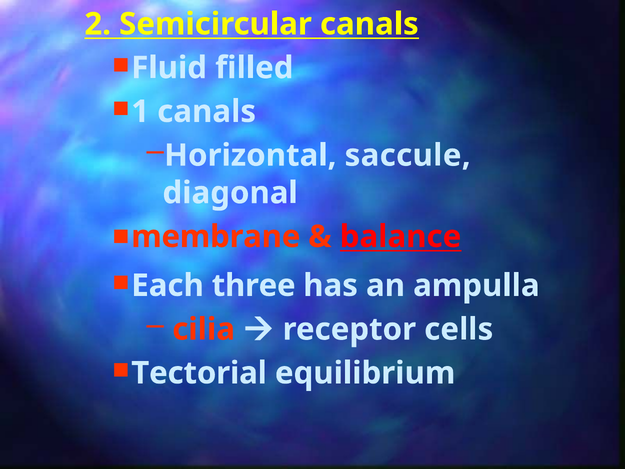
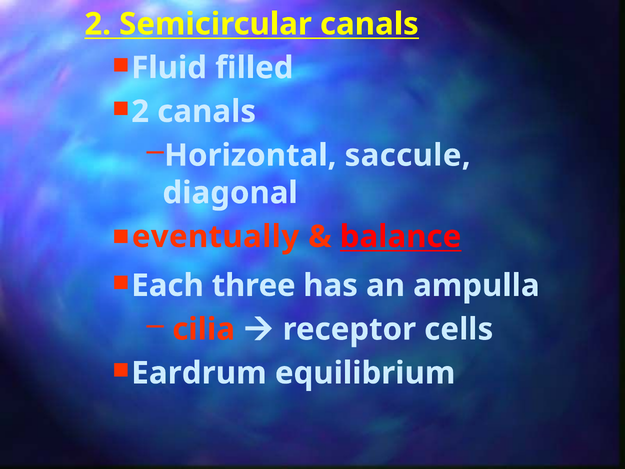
1 at (140, 112): 1 -> 2
membrane: membrane -> eventually
Tectorial: Tectorial -> Eardrum
